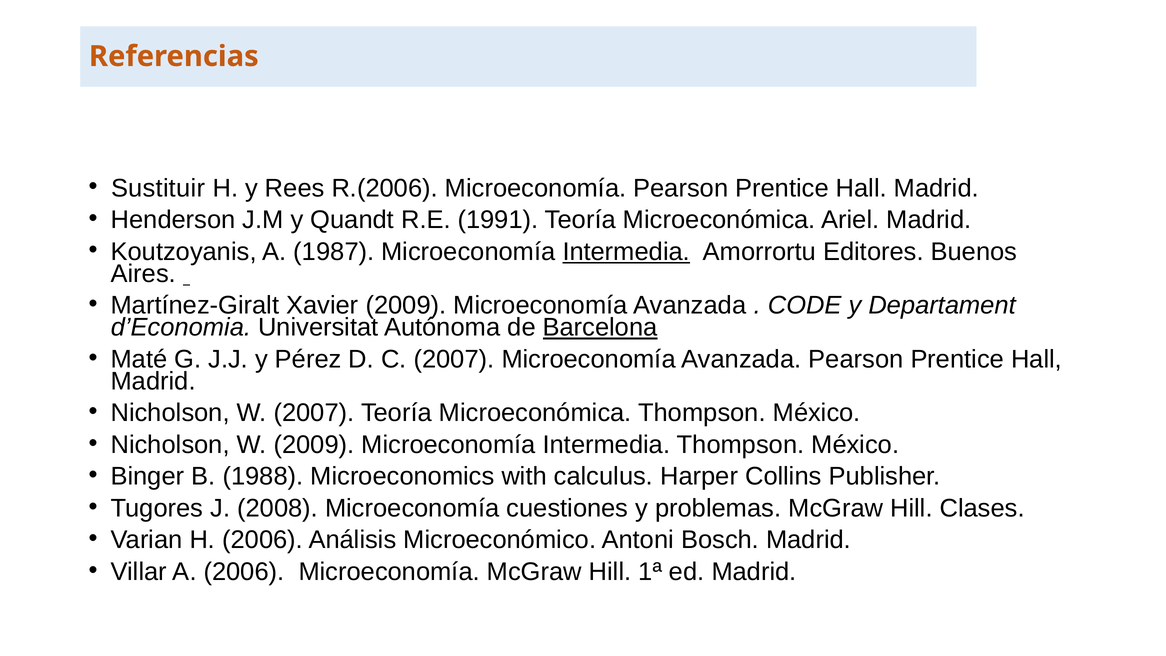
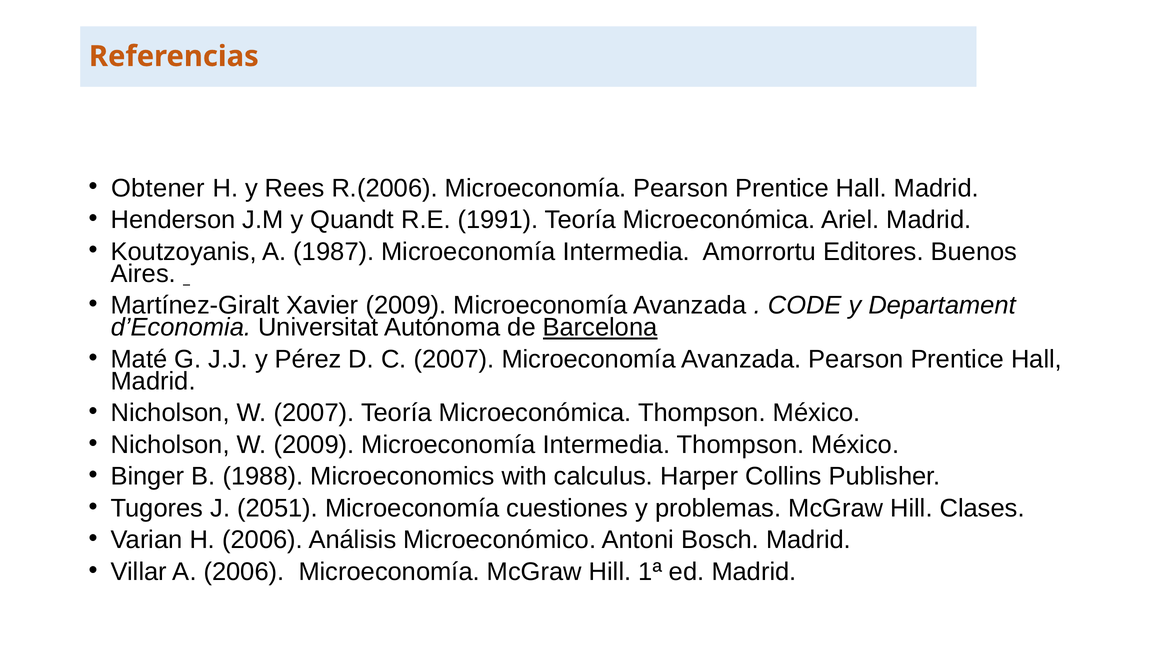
Sustituir: Sustituir -> Obtener
Intermedia at (626, 252) underline: present -> none
2008: 2008 -> 2051
